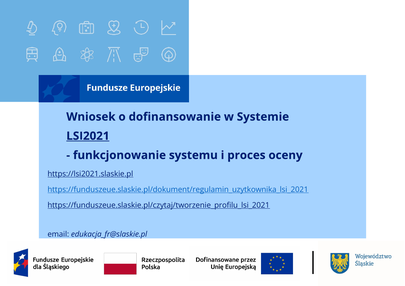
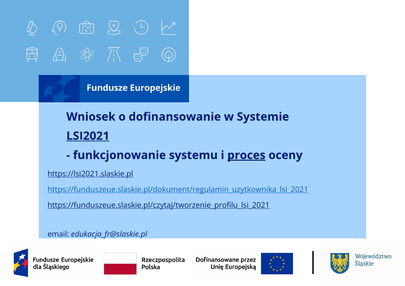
proces underline: none -> present
